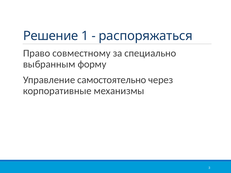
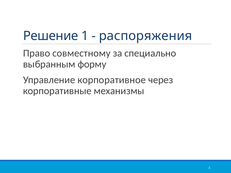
распоряжаться: распоряжаться -> распоряжения
самостоятельно: самостоятельно -> корпоративное
